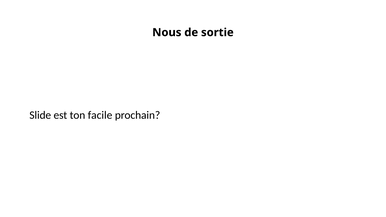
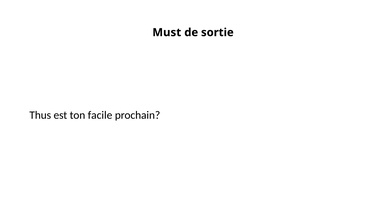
Nous: Nous -> Must
Slide: Slide -> Thus
